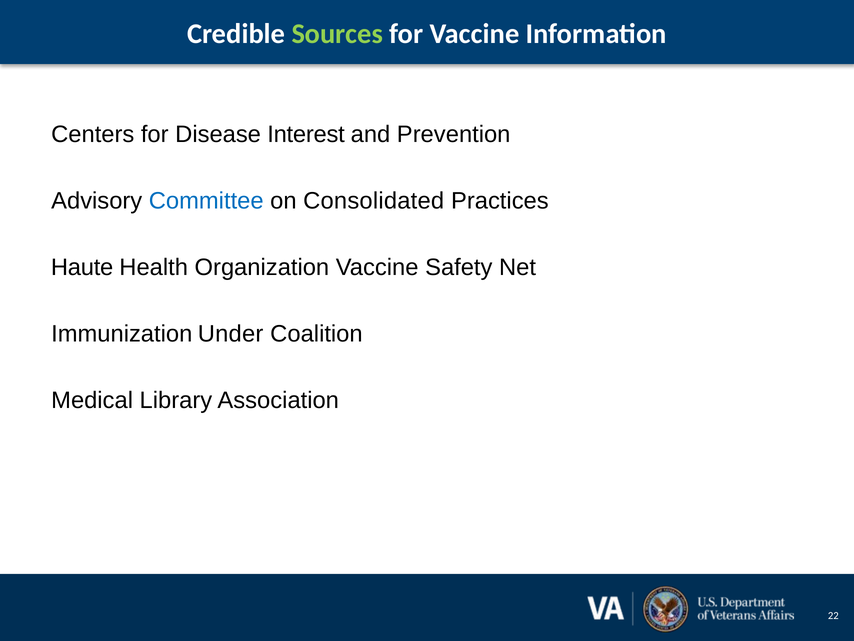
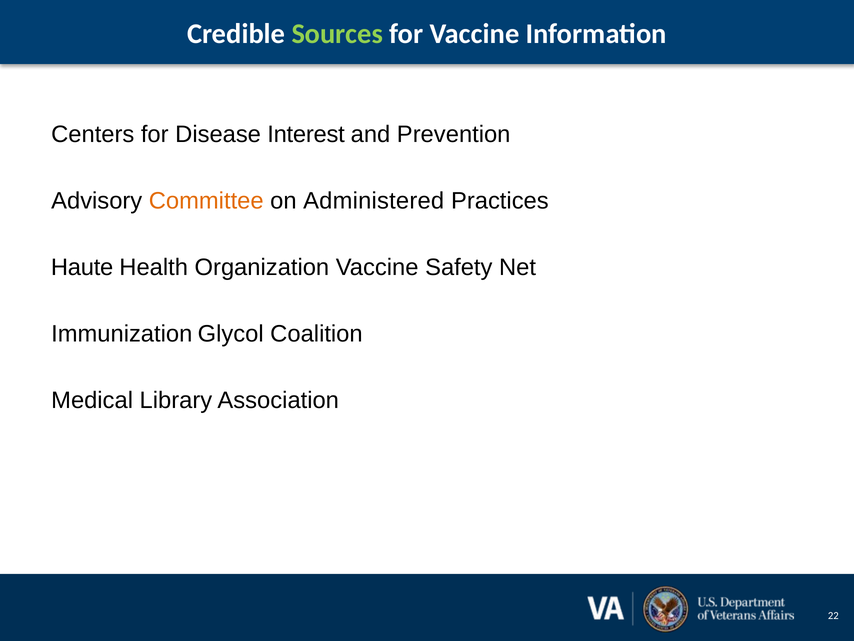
Committee colour: blue -> orange
Consolidated: Consolidated -> Administered
Under: Under -> Glycol
